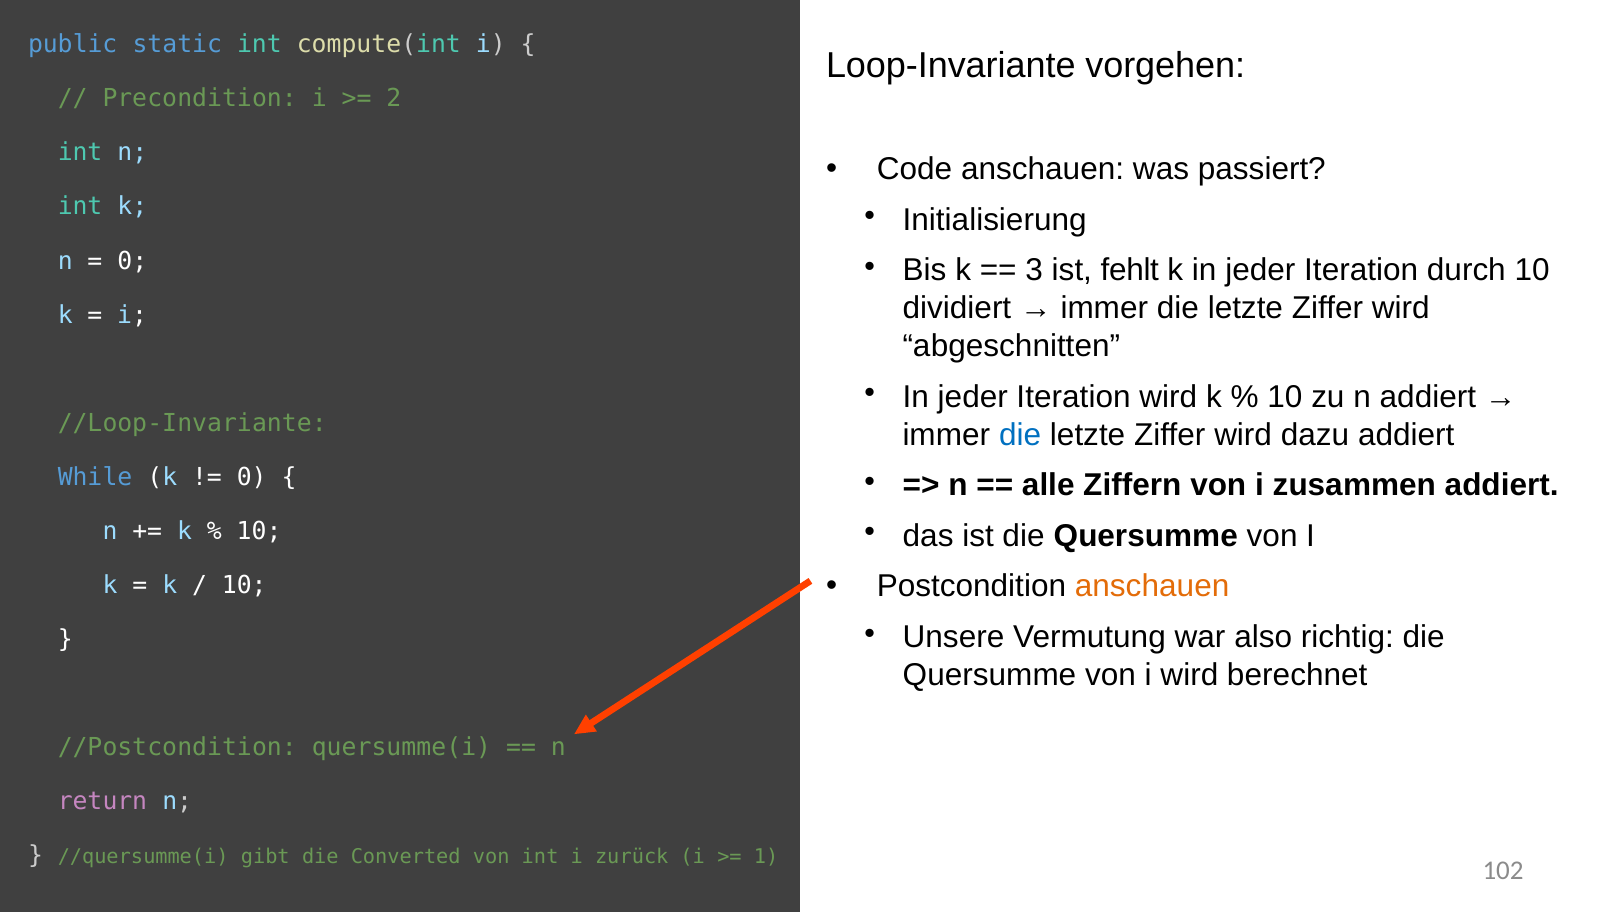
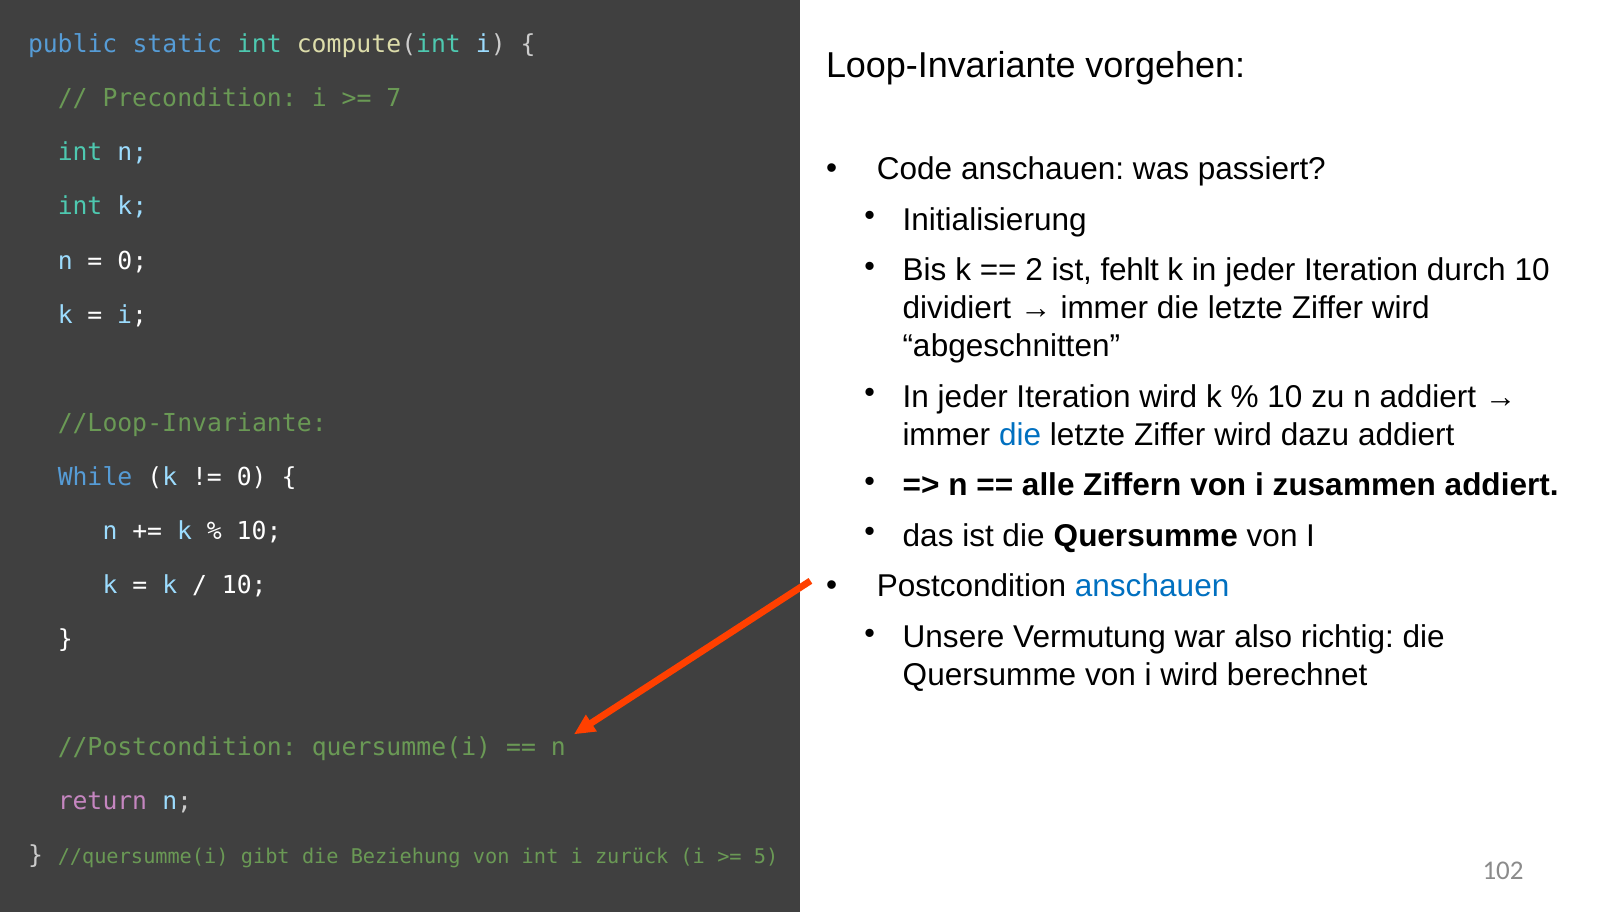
2: 2 -> 7
3: 3 -> 2
anschauen at (1152, 586) colour: orange -> blue
Converted: Converted -> Beziehung
1: 1 -> 5
